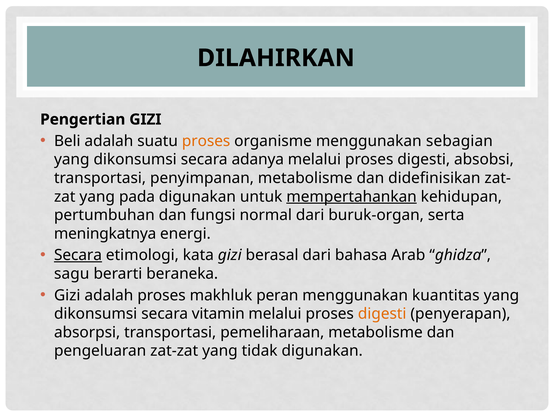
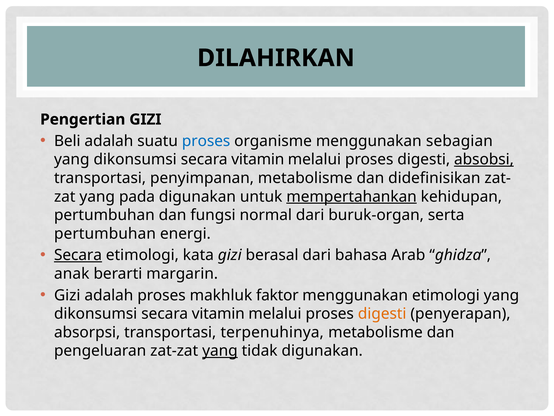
proses at (206, 141) colour: orange -> blue
adanya at (258, 159): adanya -> vitamin
absobsi underline: none -> present
meningkatnya at (105, 233): meningkatnya -> pertumbuhan
sagu: sagu -> anak
beraneka: beraneka -> margarin
peran: peran -> faktor
menggunakan kuantitas: kuantitas -> etimologi
pemeliharaan: pemeliharaan -> terpenuhinya
yang at (220, 350) underline: none -> present
